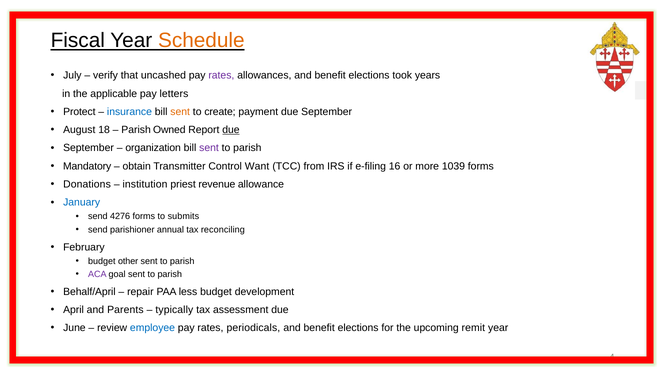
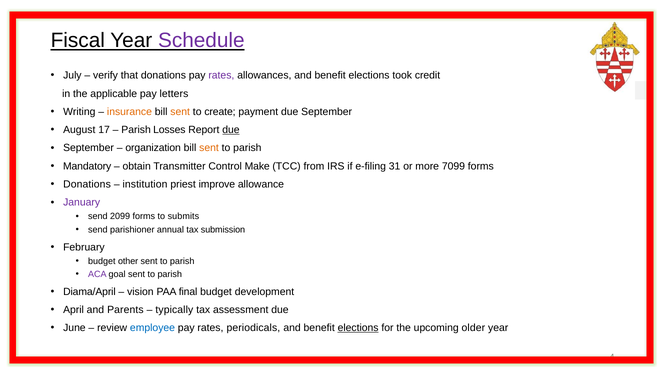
Schedule colour: orange -> purple
that uncashed: uncashed -> donations
years: years -> credit
Protect: Protect -> Writing
insurance colour: blue -> orange
18: 18 -> 17
Owned: Owned -> Losses
sent at (209, 148) colour: purple -> orange
Want: Want -> Make
16: 16 -> 31
1039: 1039 -> 7099
revenue: revenue -> improve
January colour: blue -> purple
4276: 4276 -> 2099
reconciling: reconciling -> submission
Behalf/April: Behalf/April -> Diama/April
repair: repair -> vision
less: less -> final
elections at (358, 328) underline: none -> present
remit: remit -> older
